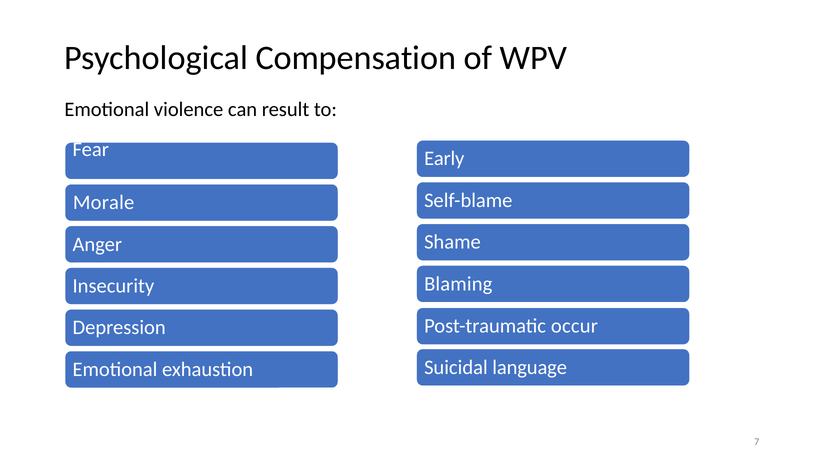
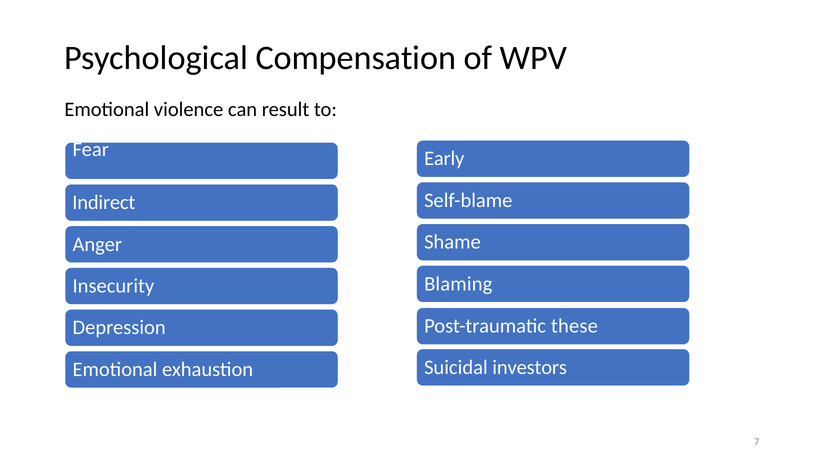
Morale: Morale -> Indirect
occur: occur -> these
language: language -> investors
